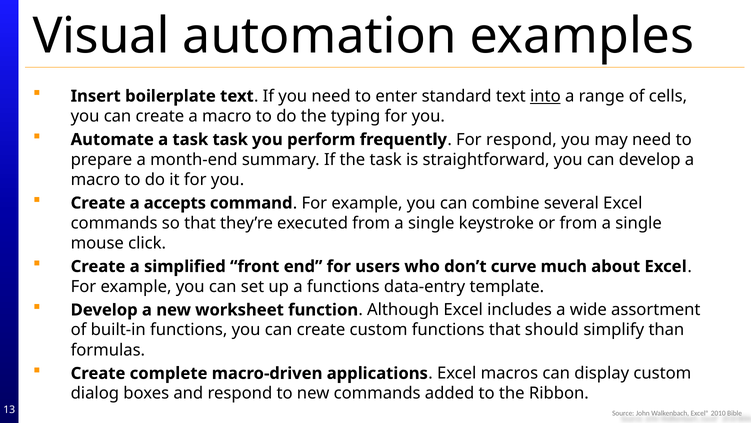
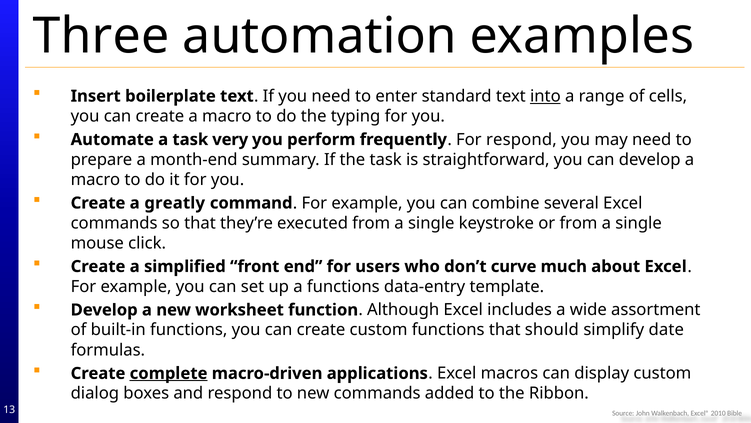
Visual: Visual -> Three
task task: task -> very
accepts: accepts -> greatly
than: than -> date
complete underline: none -> present
